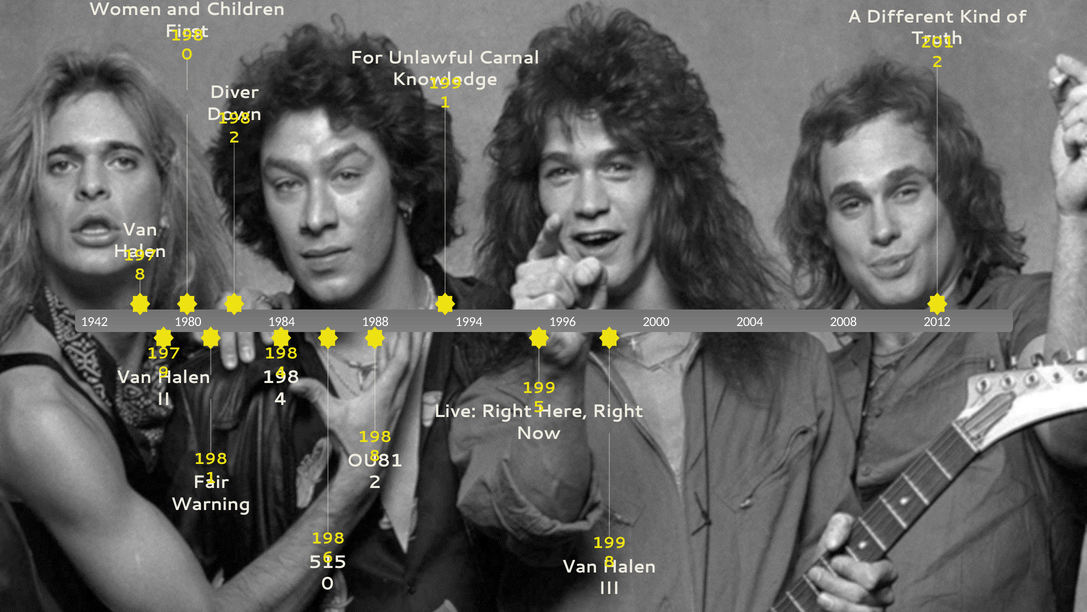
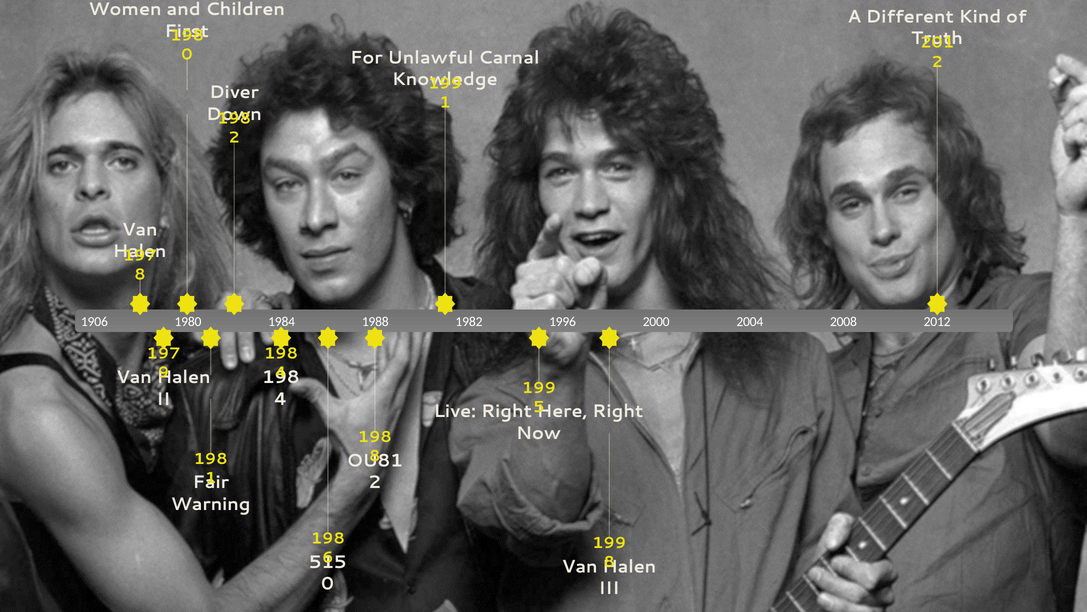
1942: 1942 -> 1906
1994: 1994 -> 1982
